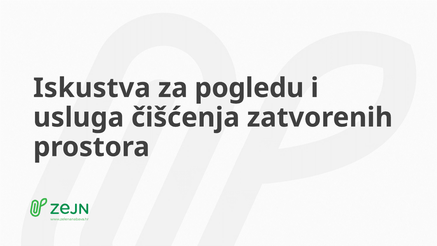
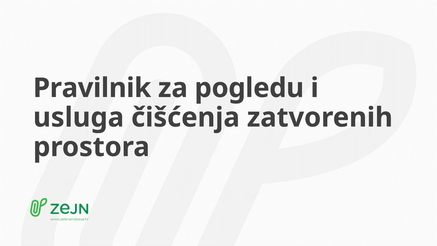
Iskustva: Iskustva -> Pravilnik
